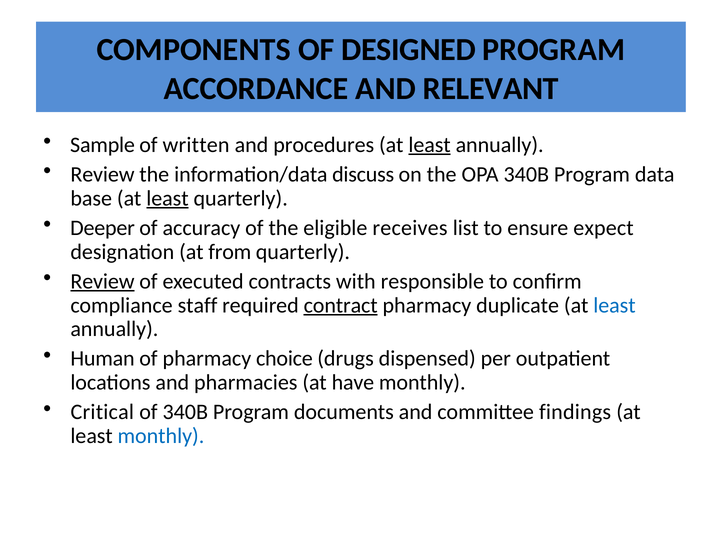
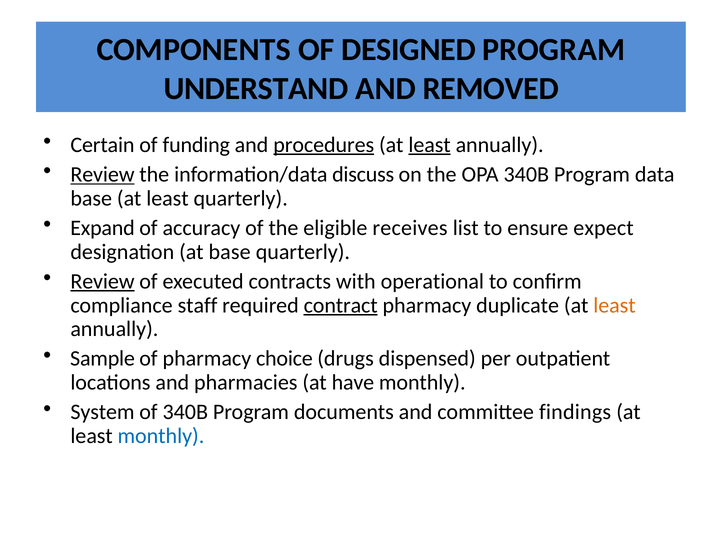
ACCORDANCE: ACCORDANCE -> UNDERSTAND
RELEVANT: RELEVANT -> REMOVED
Sample: Sample -> Certain
written: written -> funding
procedures underline: none -> present
Review at (102, 174) underline: none -> present
least at (167, 198) underline: present -> none
Deeper: Deeper -> Expand
at from: from -> base
responsible: responsible -> operational
least at (614, 305) colour: blue -> orange
Human: Human -> Sample
Critical: Critical -> System
